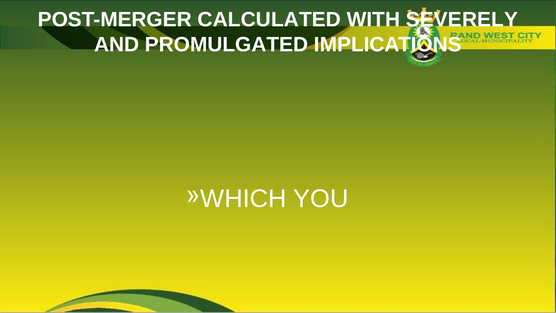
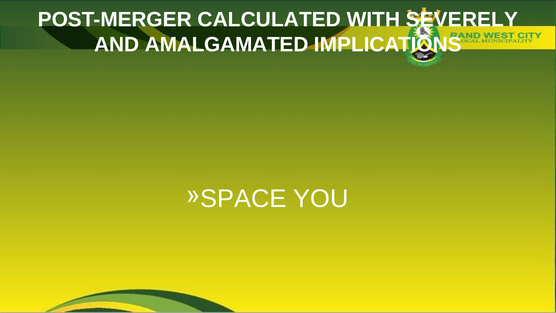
PROMULGATED: PROMULGATED -> AMALGAMATED
WHICH: WHICH -> SPACE
